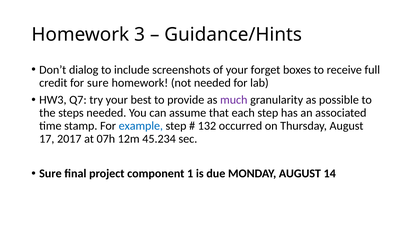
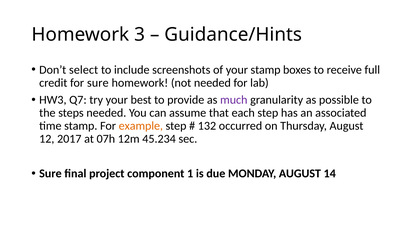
dialog: dialog -> select
your forget: forget -> stamp
example colour: blue -> orange
17: 17 -> 12
